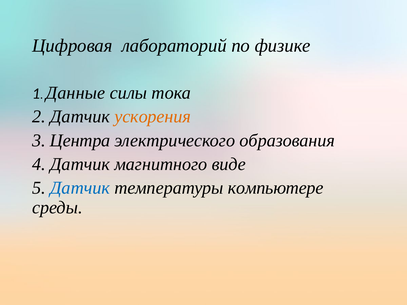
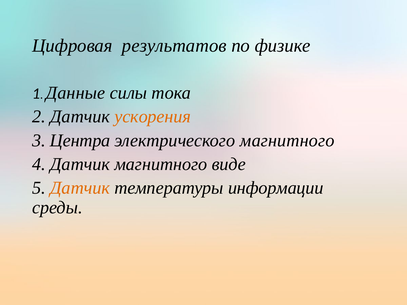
лабораторий: лабораторий -> результатов
электрического образования: образования -> магнитного
Датчик at (80, 188) colour: blue -> orange
компьютере: компьютере -> информации
